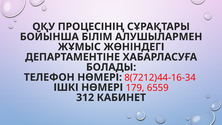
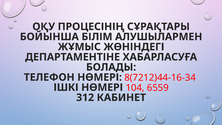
179: 179 -> 104
